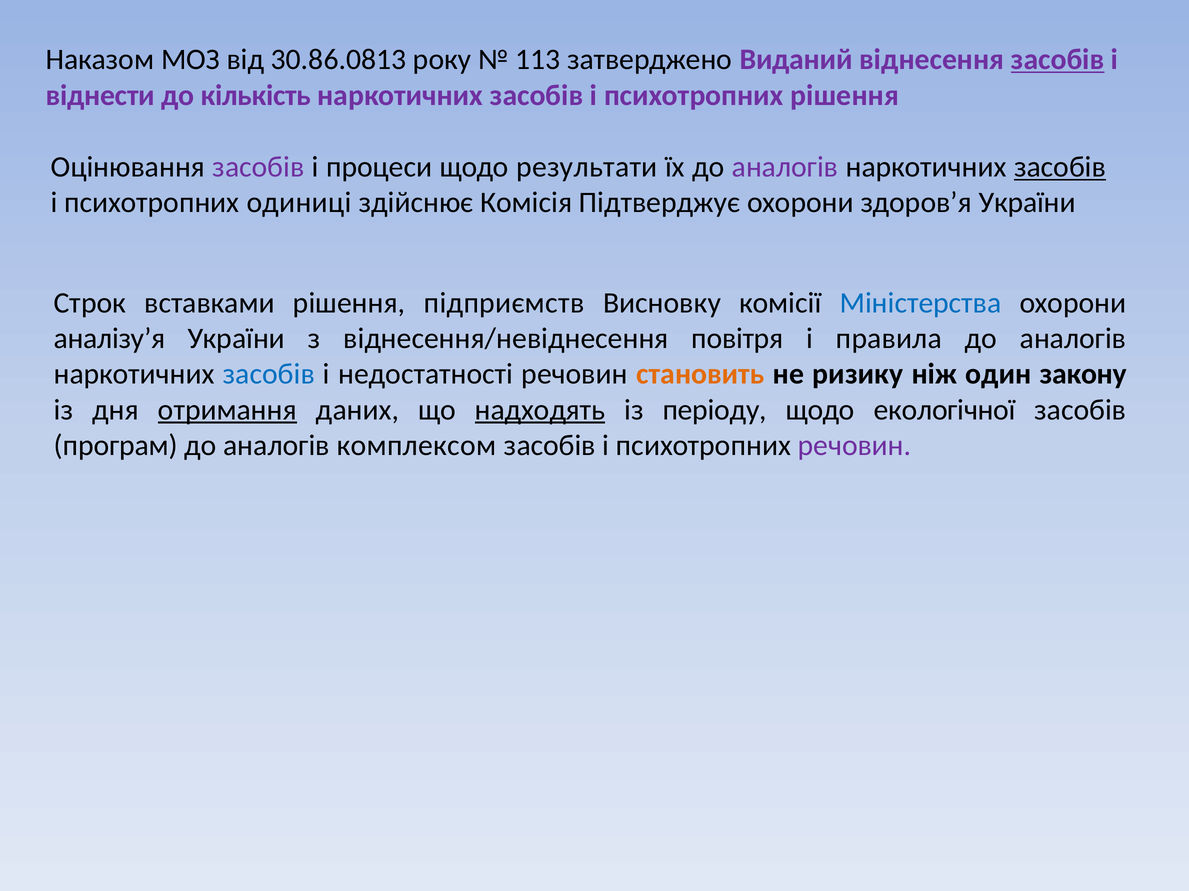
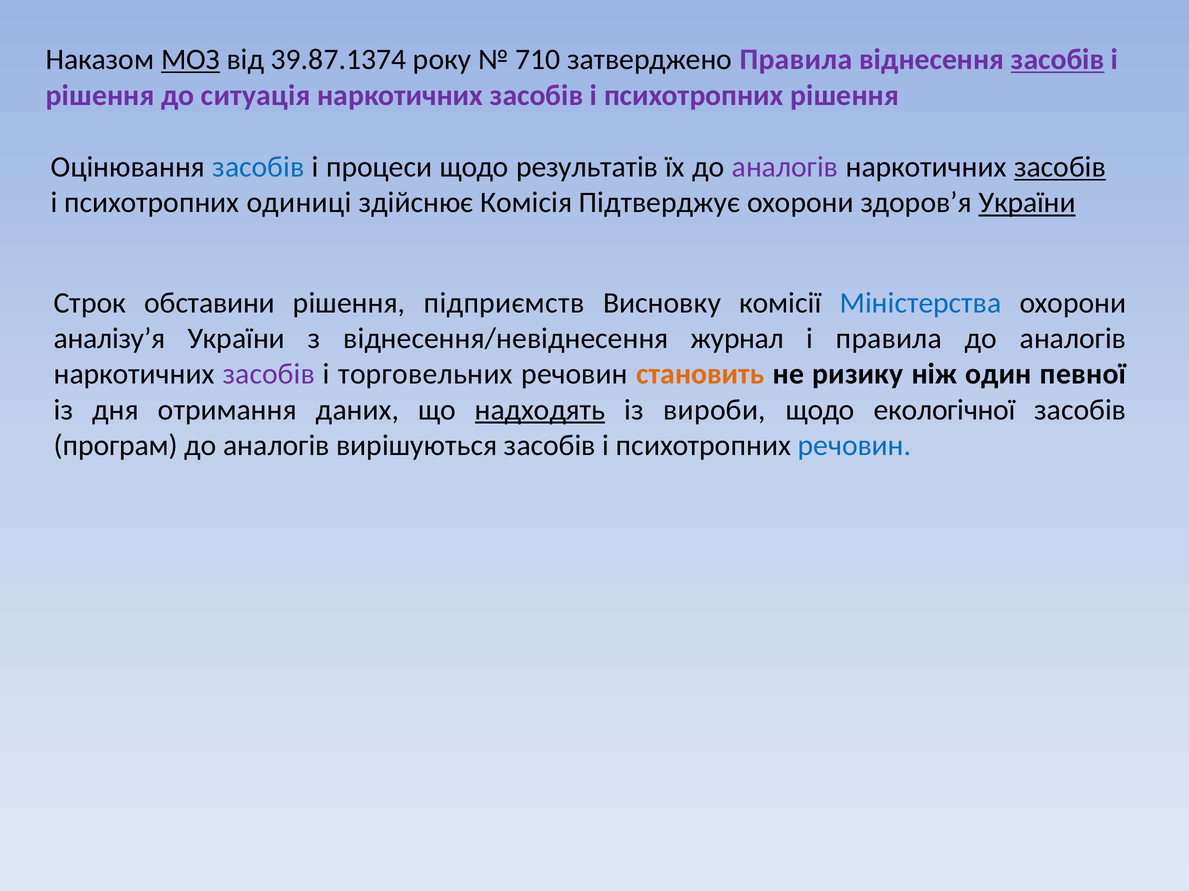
МОЗ underline: none -> present
30.86.0813: 30.86.0813 -> 39.87.1374
113: 113 -> 710
затверджено Виданий: Виданий -> Правила
віднести at (100, 95): віднести -> рішення
кількість: кількість -> ситуація
засобів at (258, 167) colour: purple -> blue
результати: результати -> результатів
України at (1027, 203) underline: none -> present
вставками: вставками -> обставини
повітря: повітря -> журнал
засобів at (269, 374) colour: blue -> purple
недостатності: недостатності -> торговельних
закону: закону -> певної
отримання underline: present -> none
періоду: періоду -> вироби
комплексом: комплексом -> вирішуються
речовин at (855, 446) colour: purple -> blue
